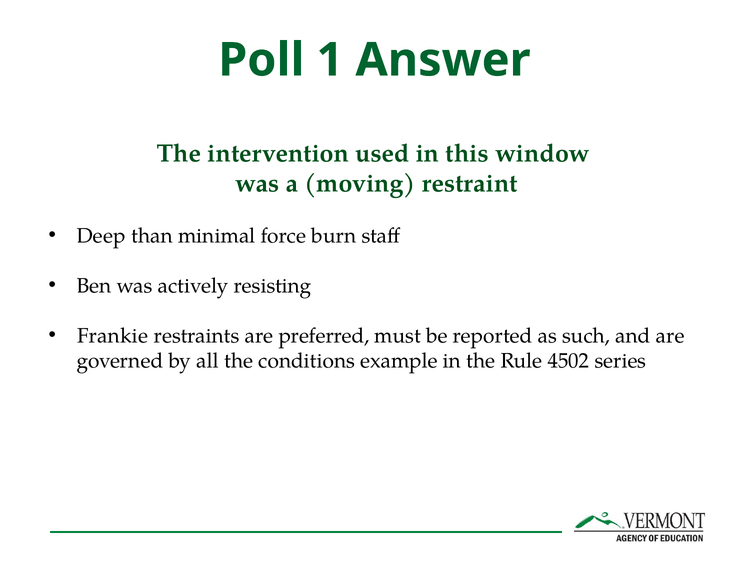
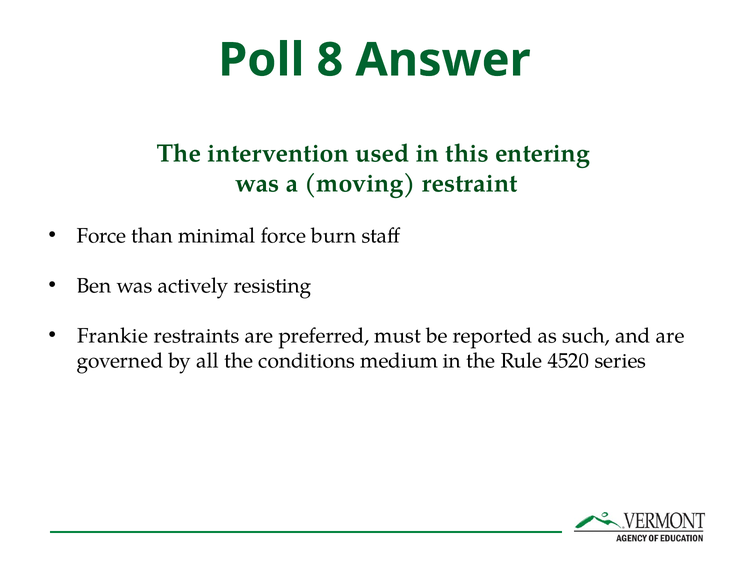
1: 1 -> 8
window: window -> entering
Deep at (101, 236): Deep -> Force
example: example -> medium
4502: 4502 -> 4520
